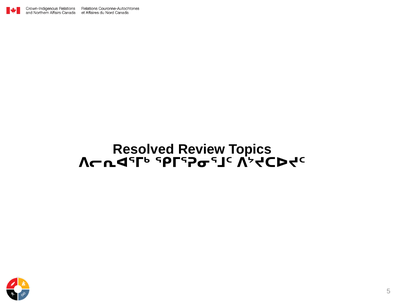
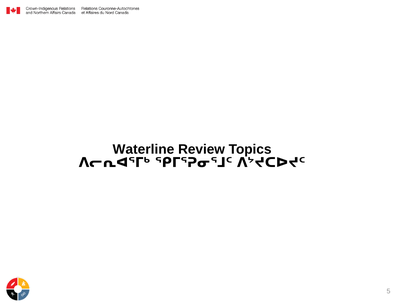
Resolved: Resolved -> Waterline
